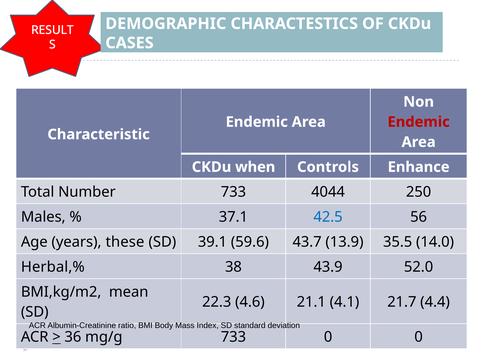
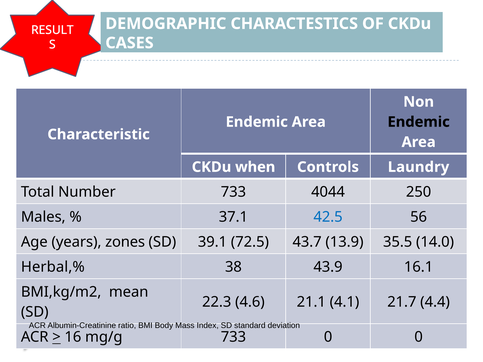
Endemic at (419, 122) colour: red -> black
Enhance: Enhance -> Laundry
these: these -> zones
59.6: 59.6 -> 72.5
52.0: 52.0 -> 16.1
36: 36 -> 16
